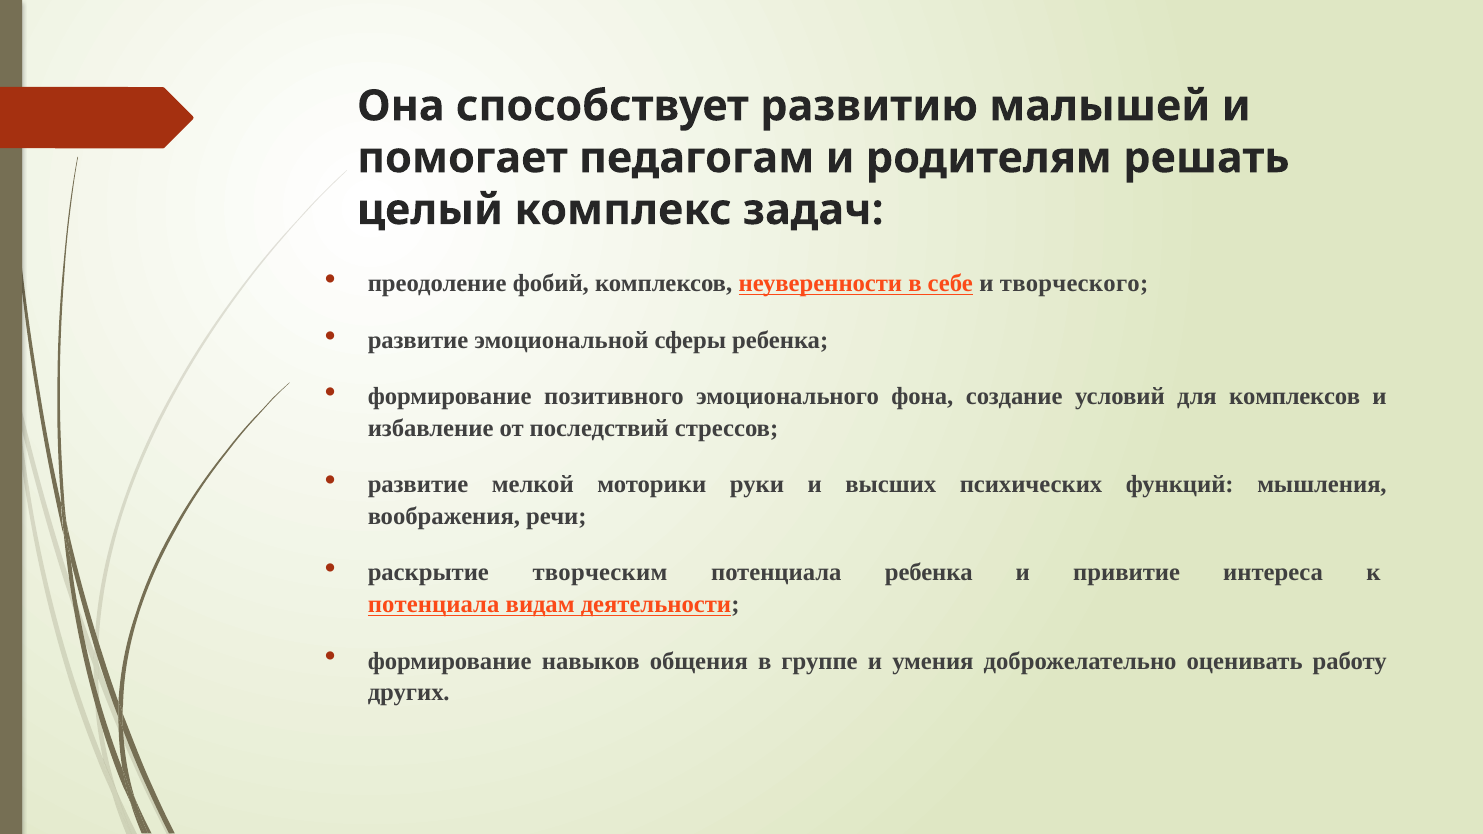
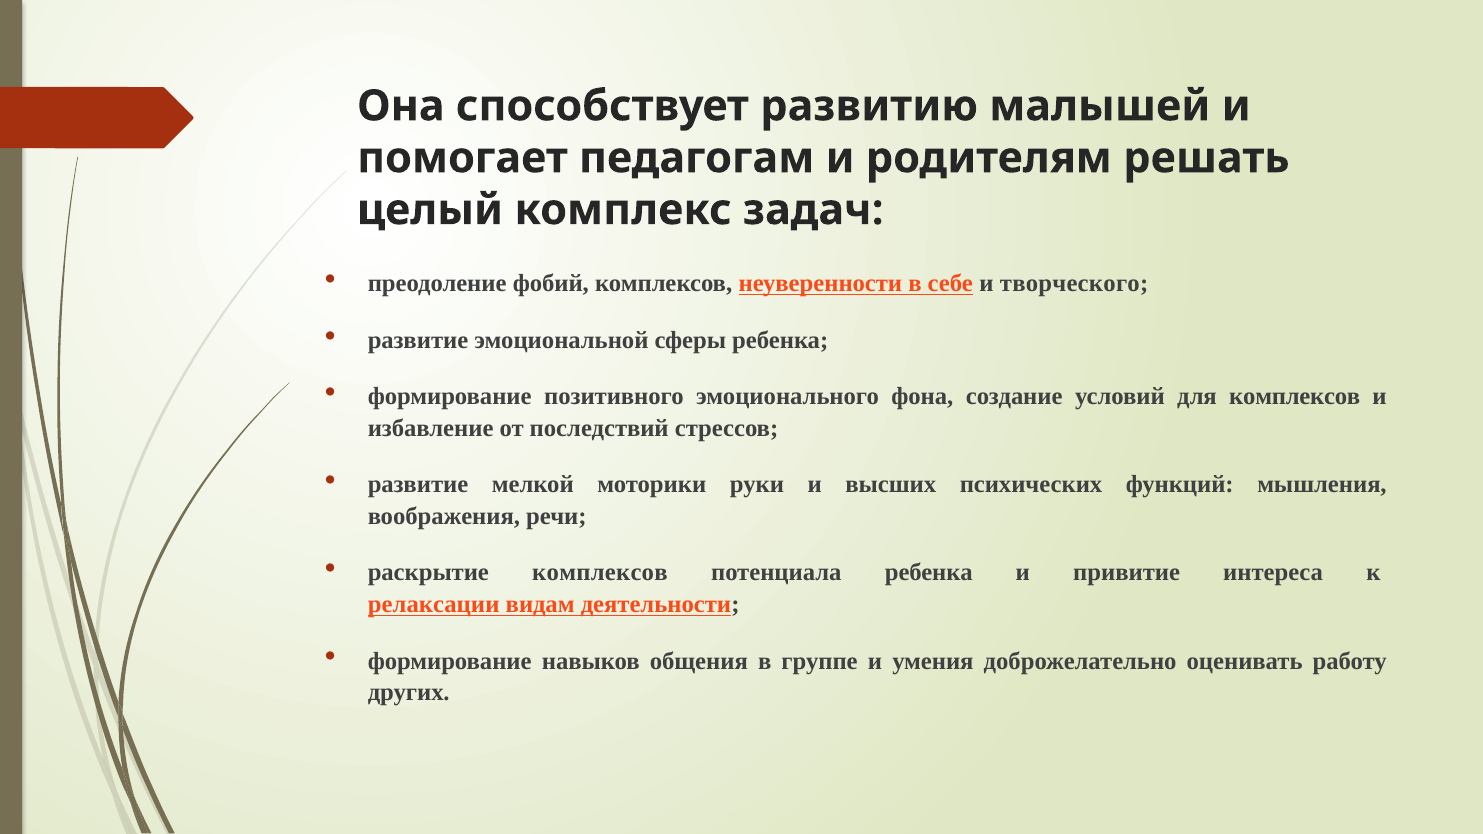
раскрытие творческим: творческим -> комплексов
потенциала at (434, 605): потенциала -> релаксации
